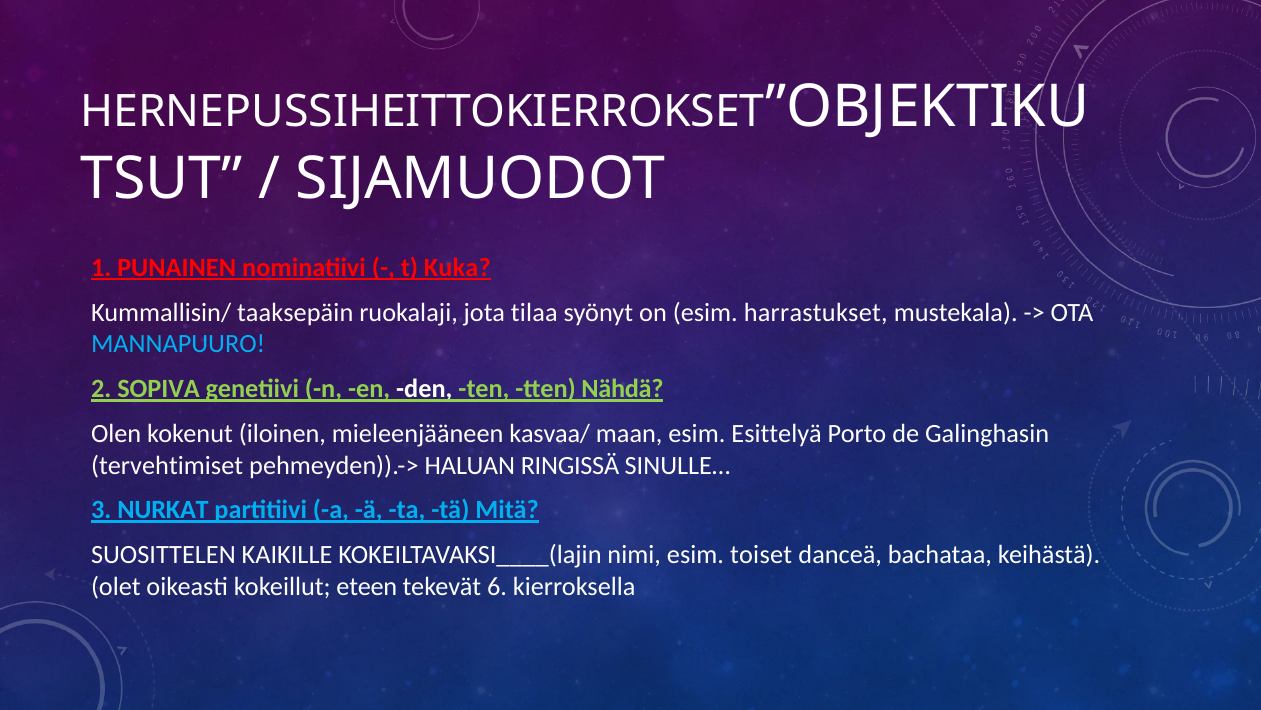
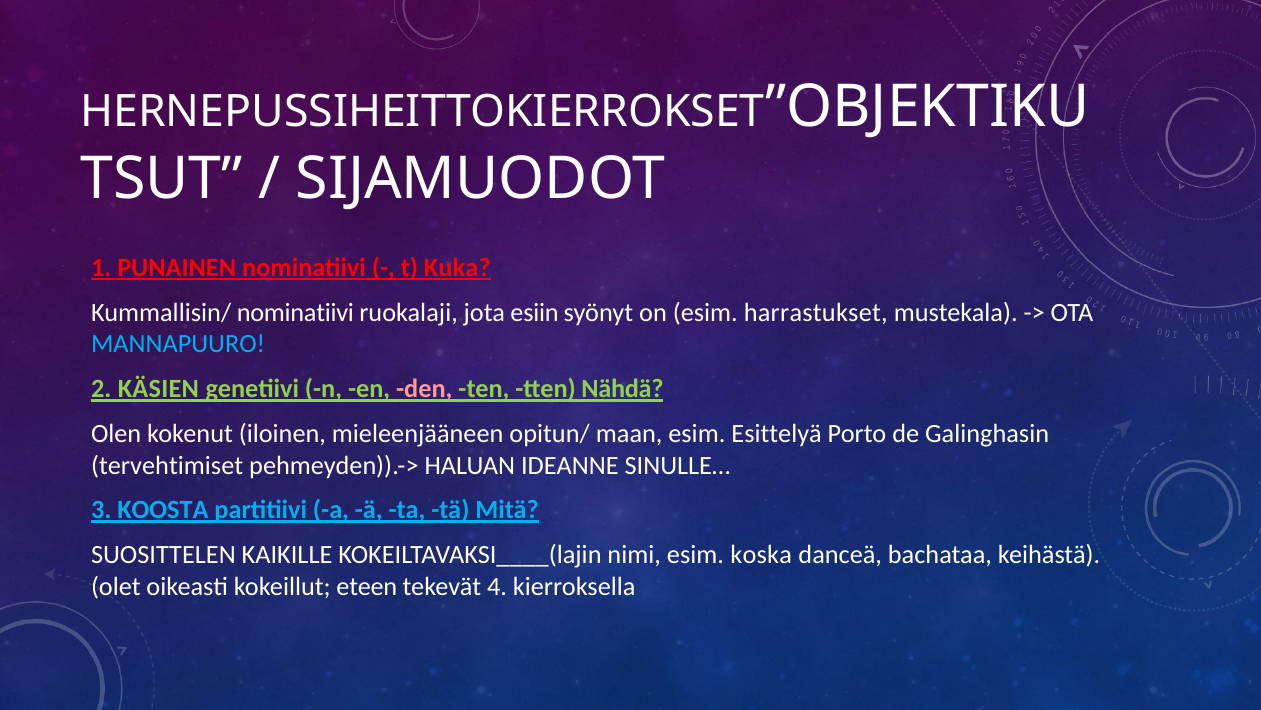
Kummallisin/ taaksepäin: taaksepäin -> nominatiivi
tilaa: tilaa -> esiin
SOPIVA: SOPIVA -> KÄSIEN
den colour: white -> pink
kasvaa/: kasvaa/ -> opitun/
RINGISSÄ: RINGISSÄ -> IDEANNE
NURKAT: NURKAT -> KOOSTA
toiset: toiset -> koska
6: 6 -> 4
